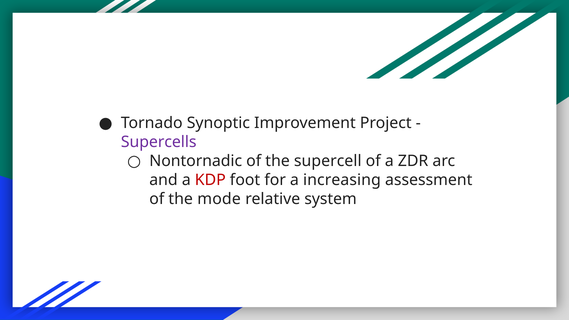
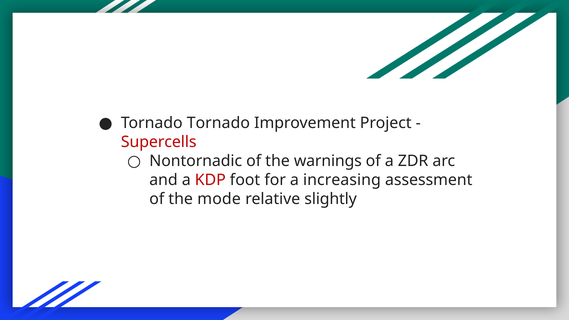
Tornado Synoptic: Synoptic -> Tornado
Supercells colour: purple -> red
supercell: supercell -> warnings
system: system -> slightly
